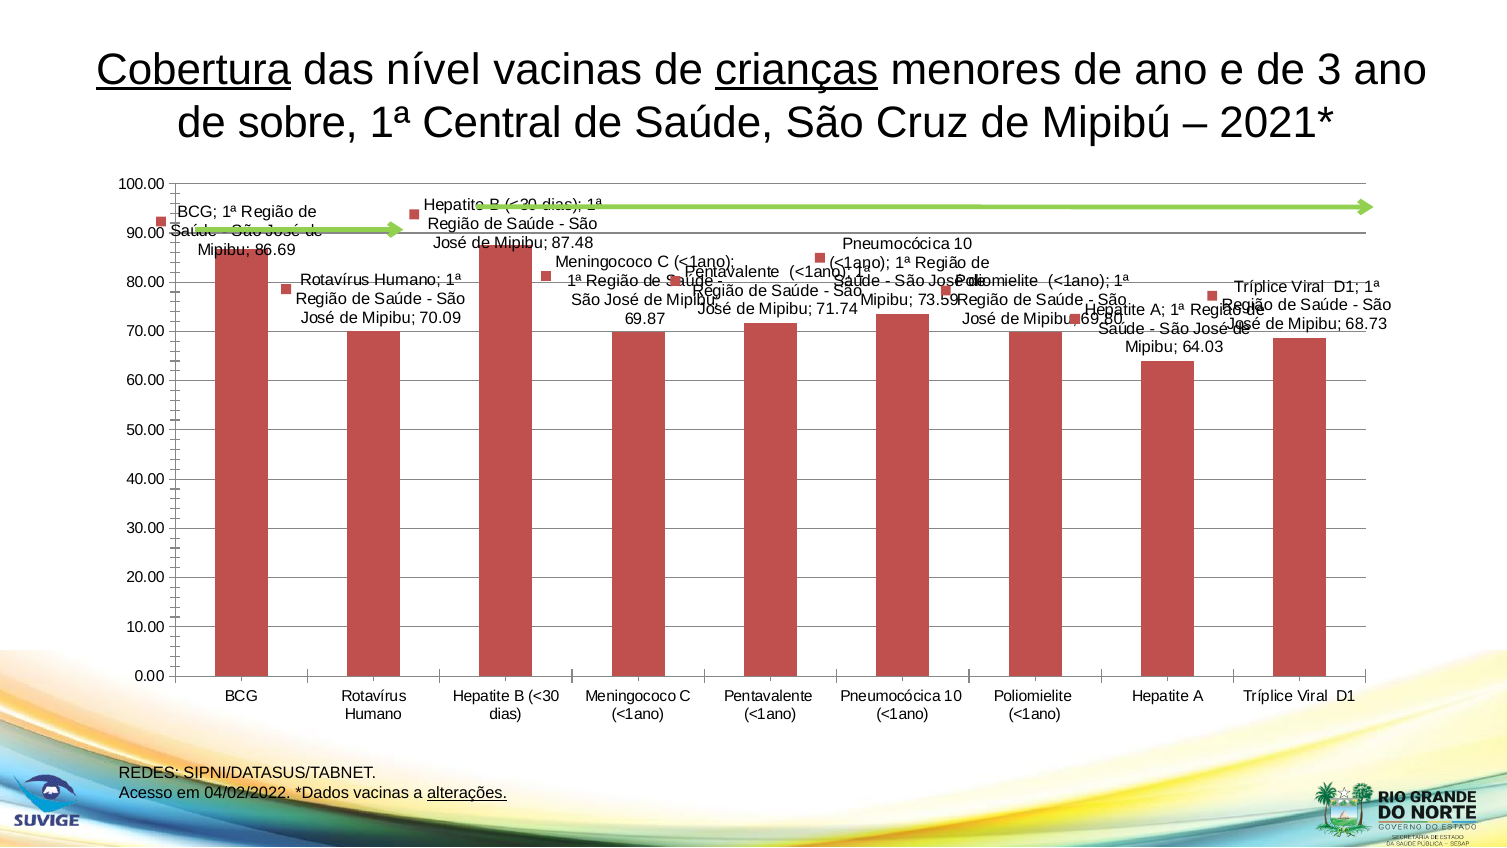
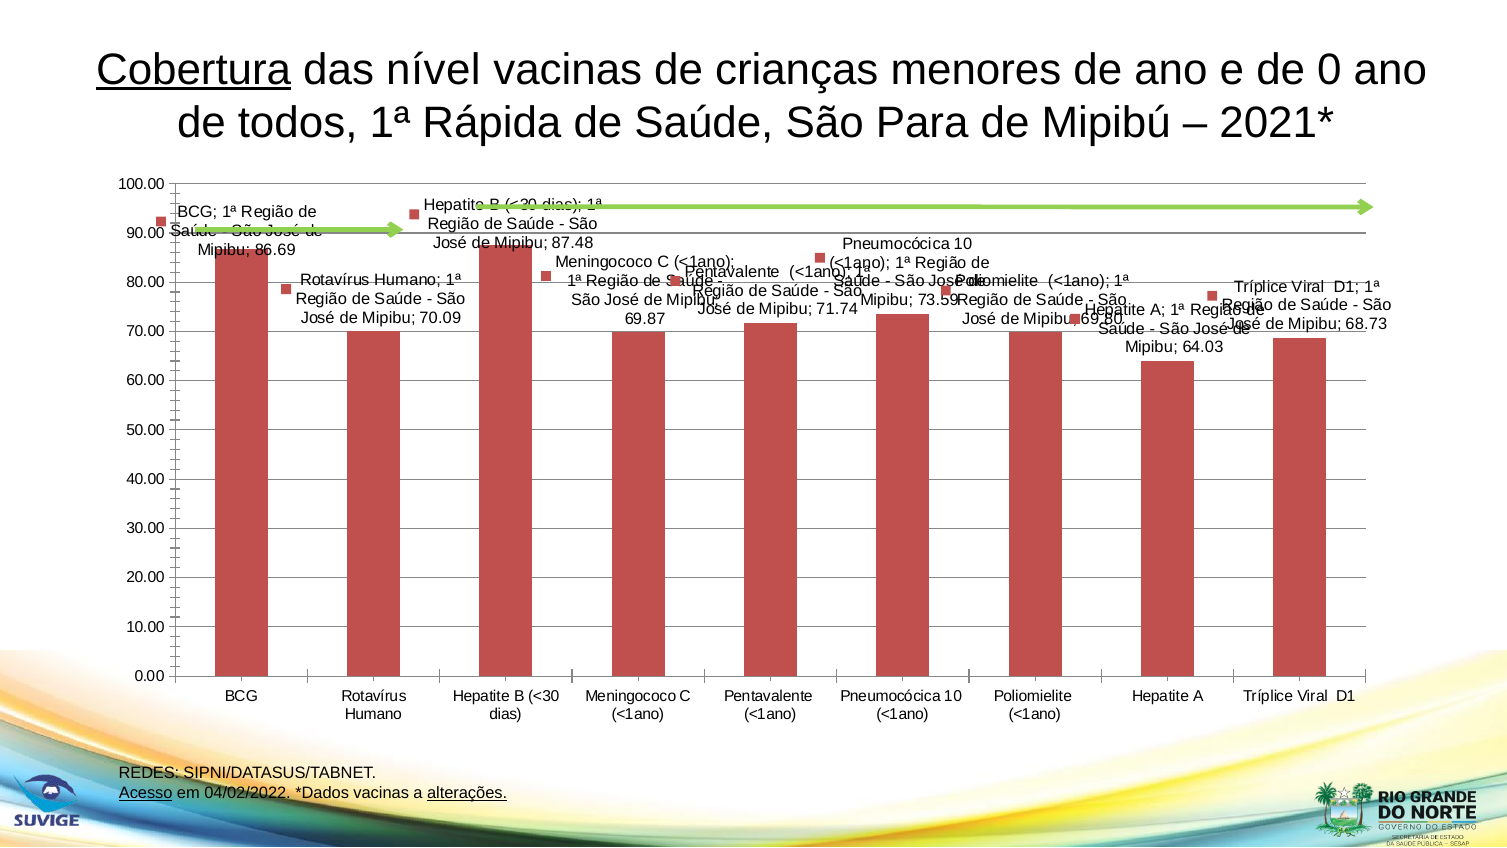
crianças underline: present -> none
3: 3 -> 0
sobre: sobre -> todos
Central: Central -> Rápida
Cruz: Cruz -> Para
Acesso underline: none -> present
